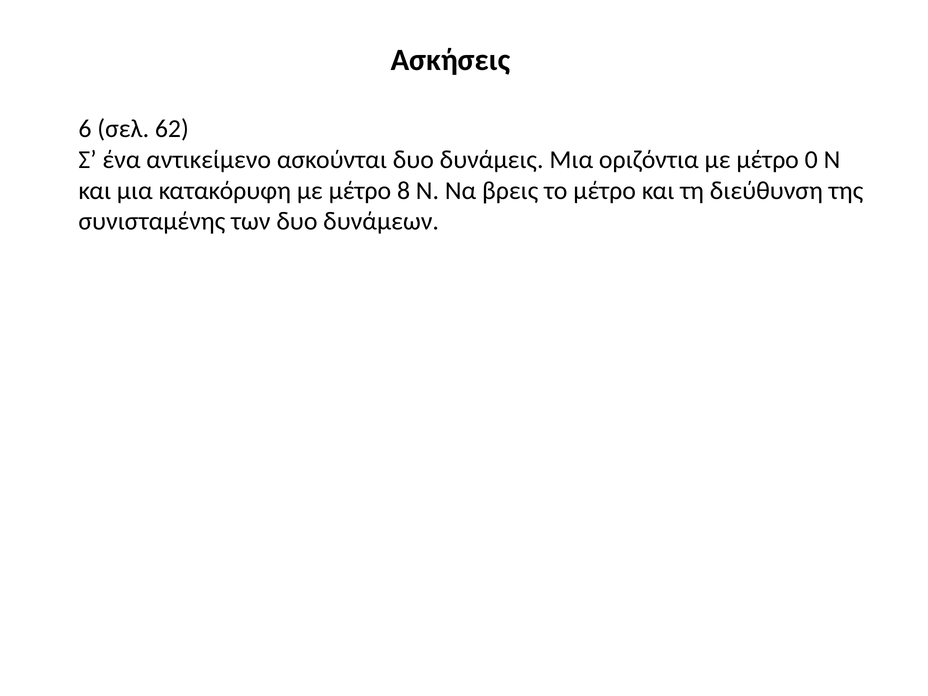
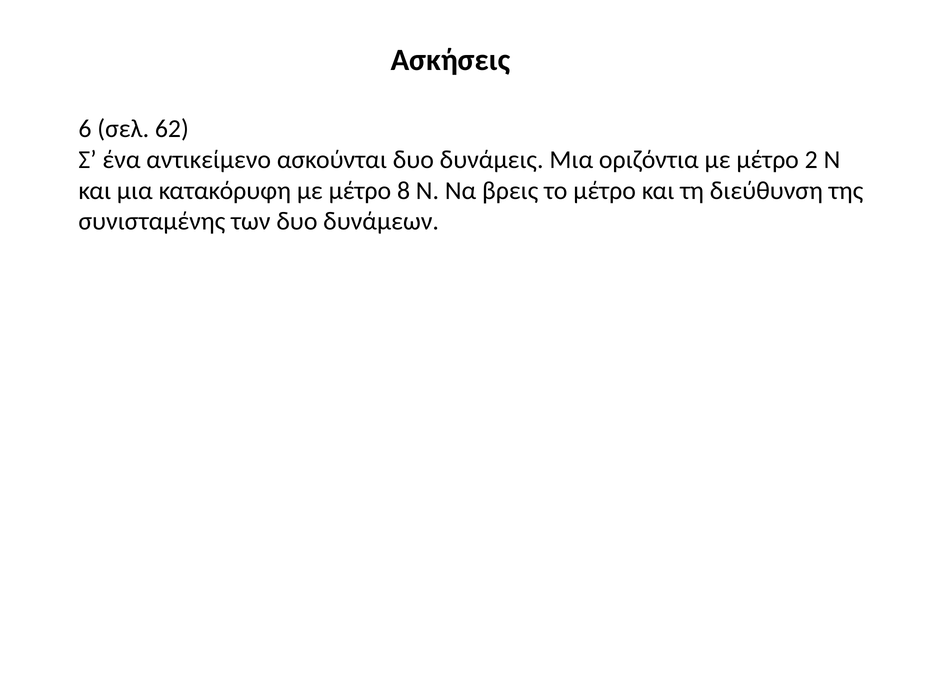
0: 0 -> 2
